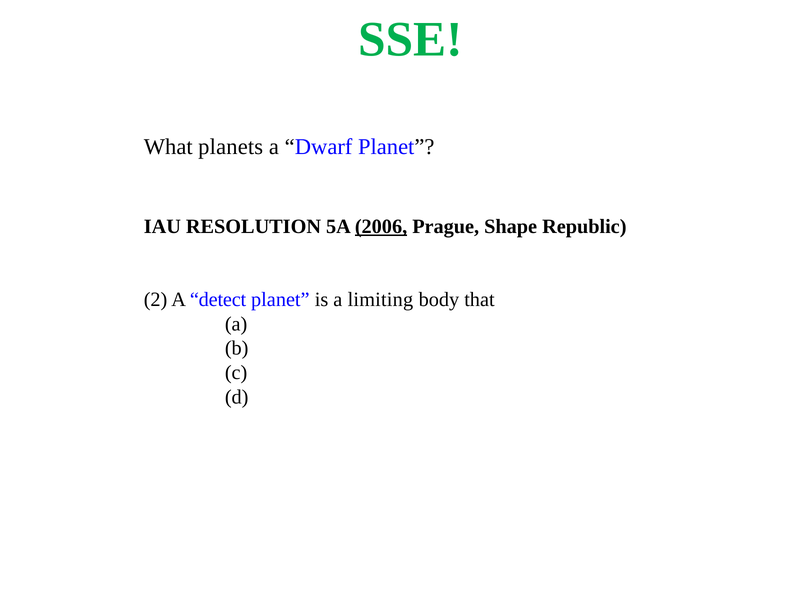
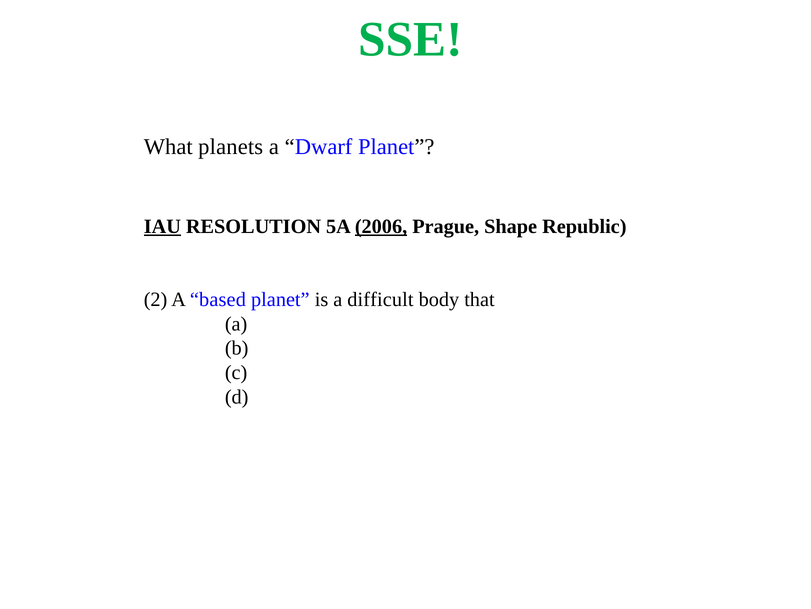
IAU underline: none -> present
detect: detect -> based
limiting: limiting -> difficult
